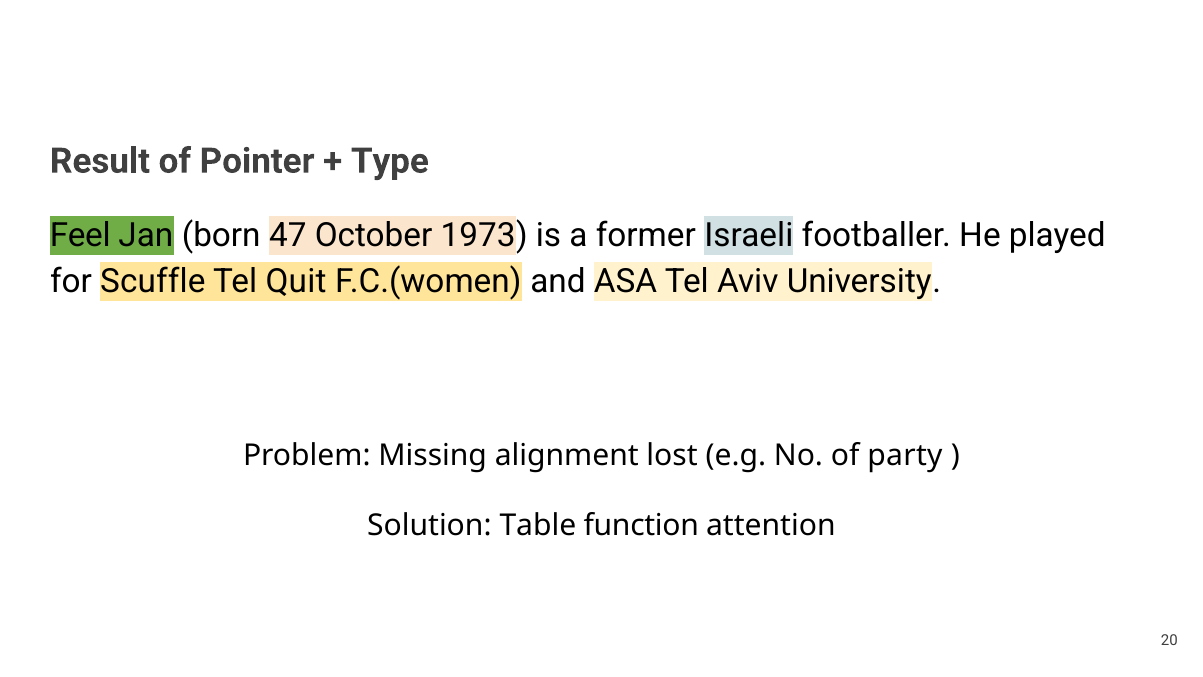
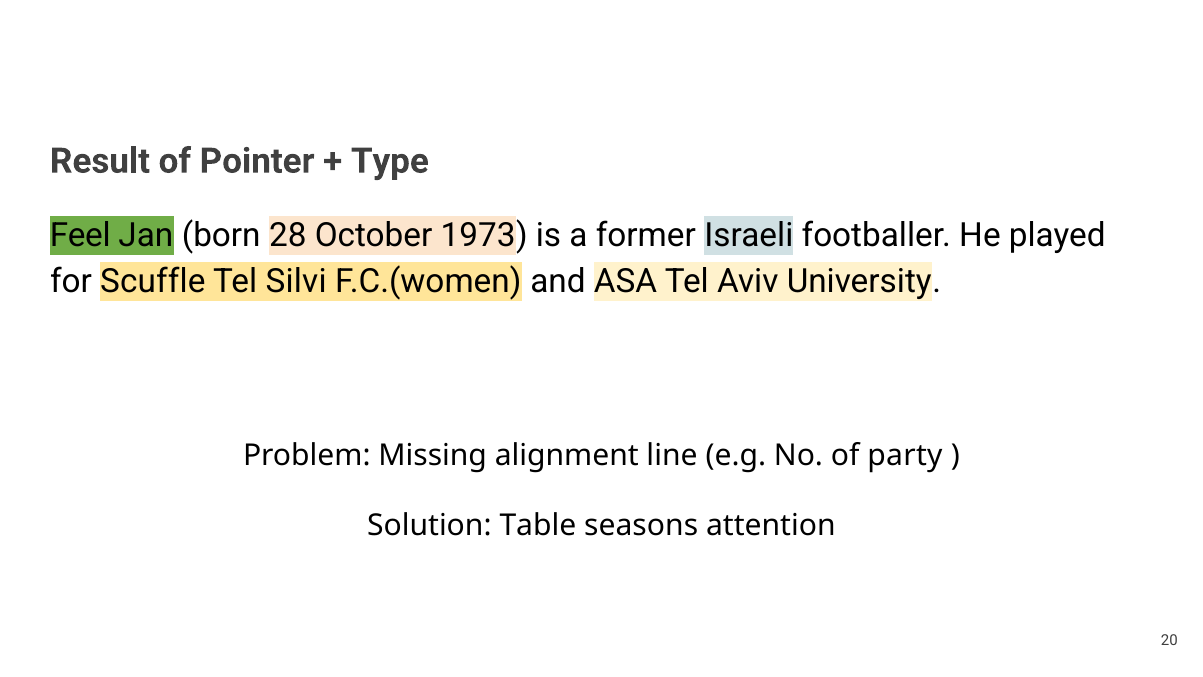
47: 47 -> 28
Quit: Quit -> Silvi
lost: lost -> line
function: function -> seasons
